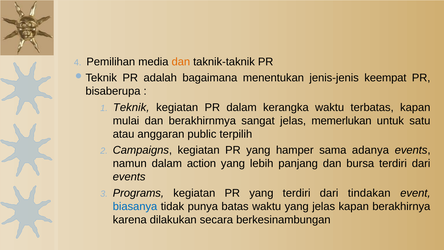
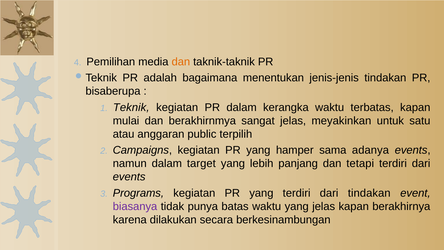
jenis-jenis keempat: keempat -> tindakan
memerlukan: memerlukan -> meyakinkan
action: action -> target
bursa: bursa -> tetapi
biasanya colour: blue -> purple
